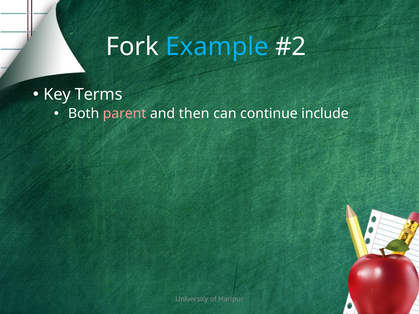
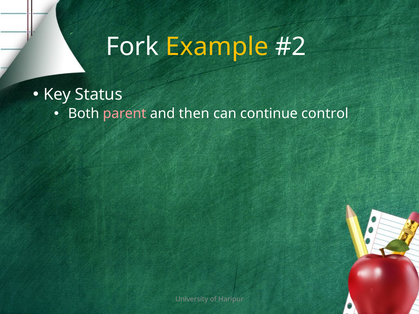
Example colour: light blue -> yellow
Terms: Terms -> Status
include: include -> control
